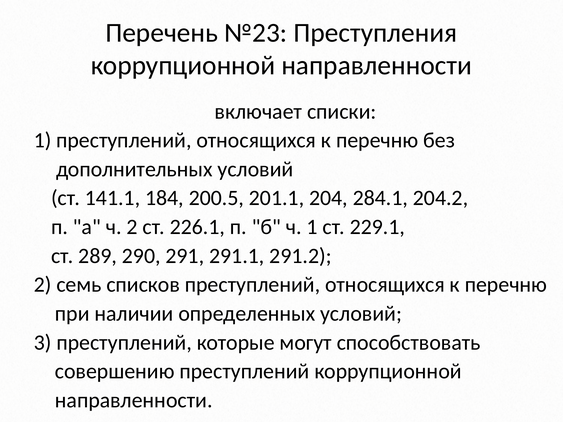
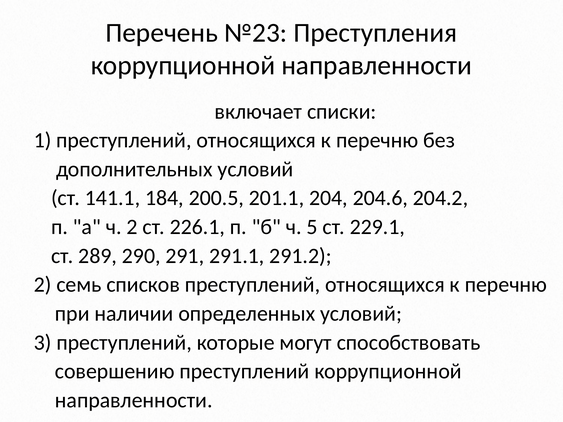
284.1: 284.1 -> 204.6
1: 1 -> 5
